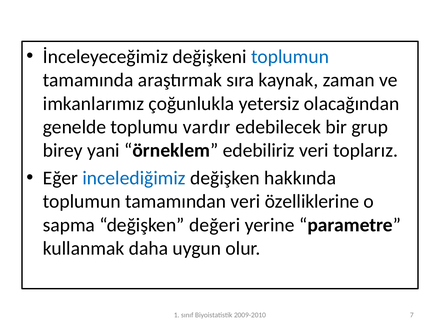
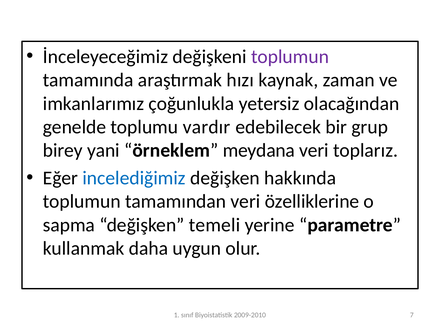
toplumun at (290, 57) colour: blue -> purple
sıra: sıra -> hızı
edebiliriz: edebiliriz -> meydana
değeri: değeri -> temeli
